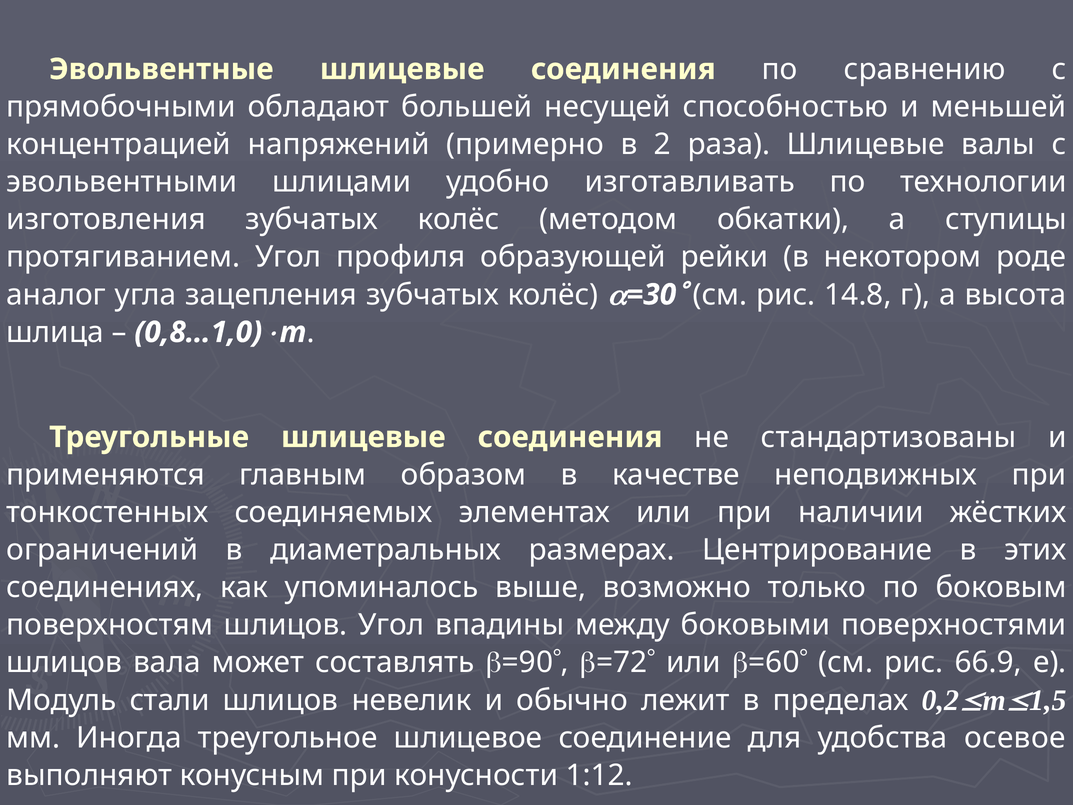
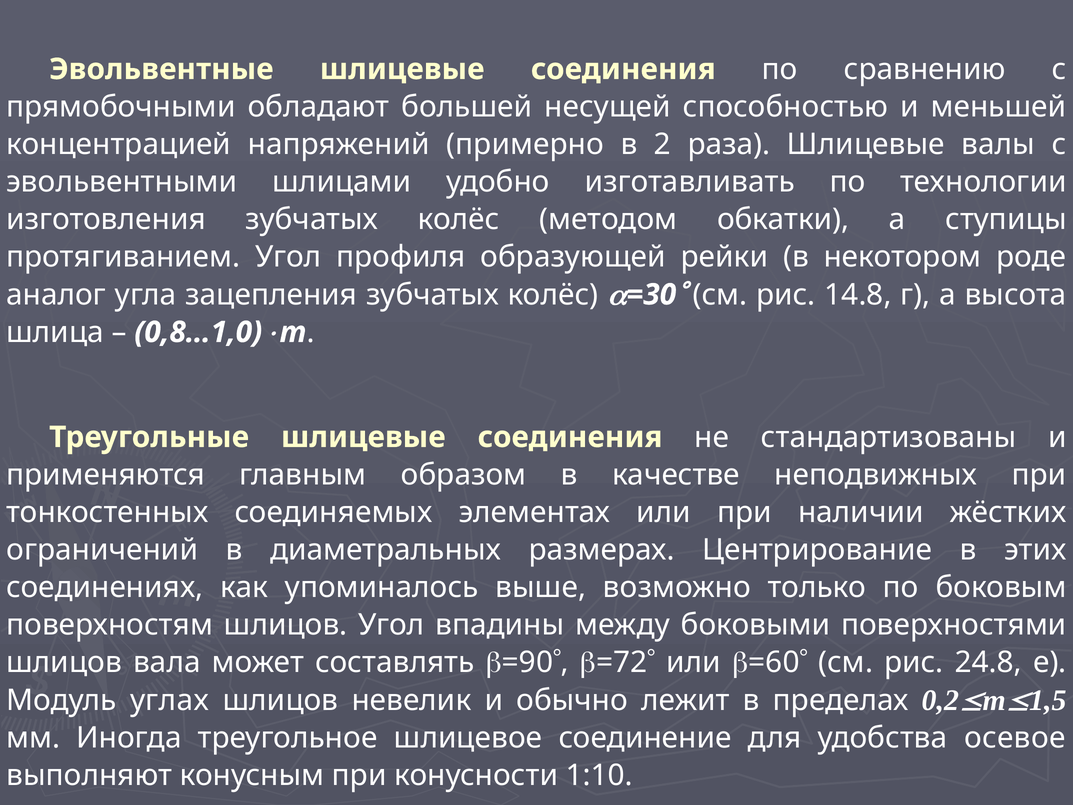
66.9: 66.9 -> 24.8
стали: стали -> углах
1:12: 1:12 -> 1:10
